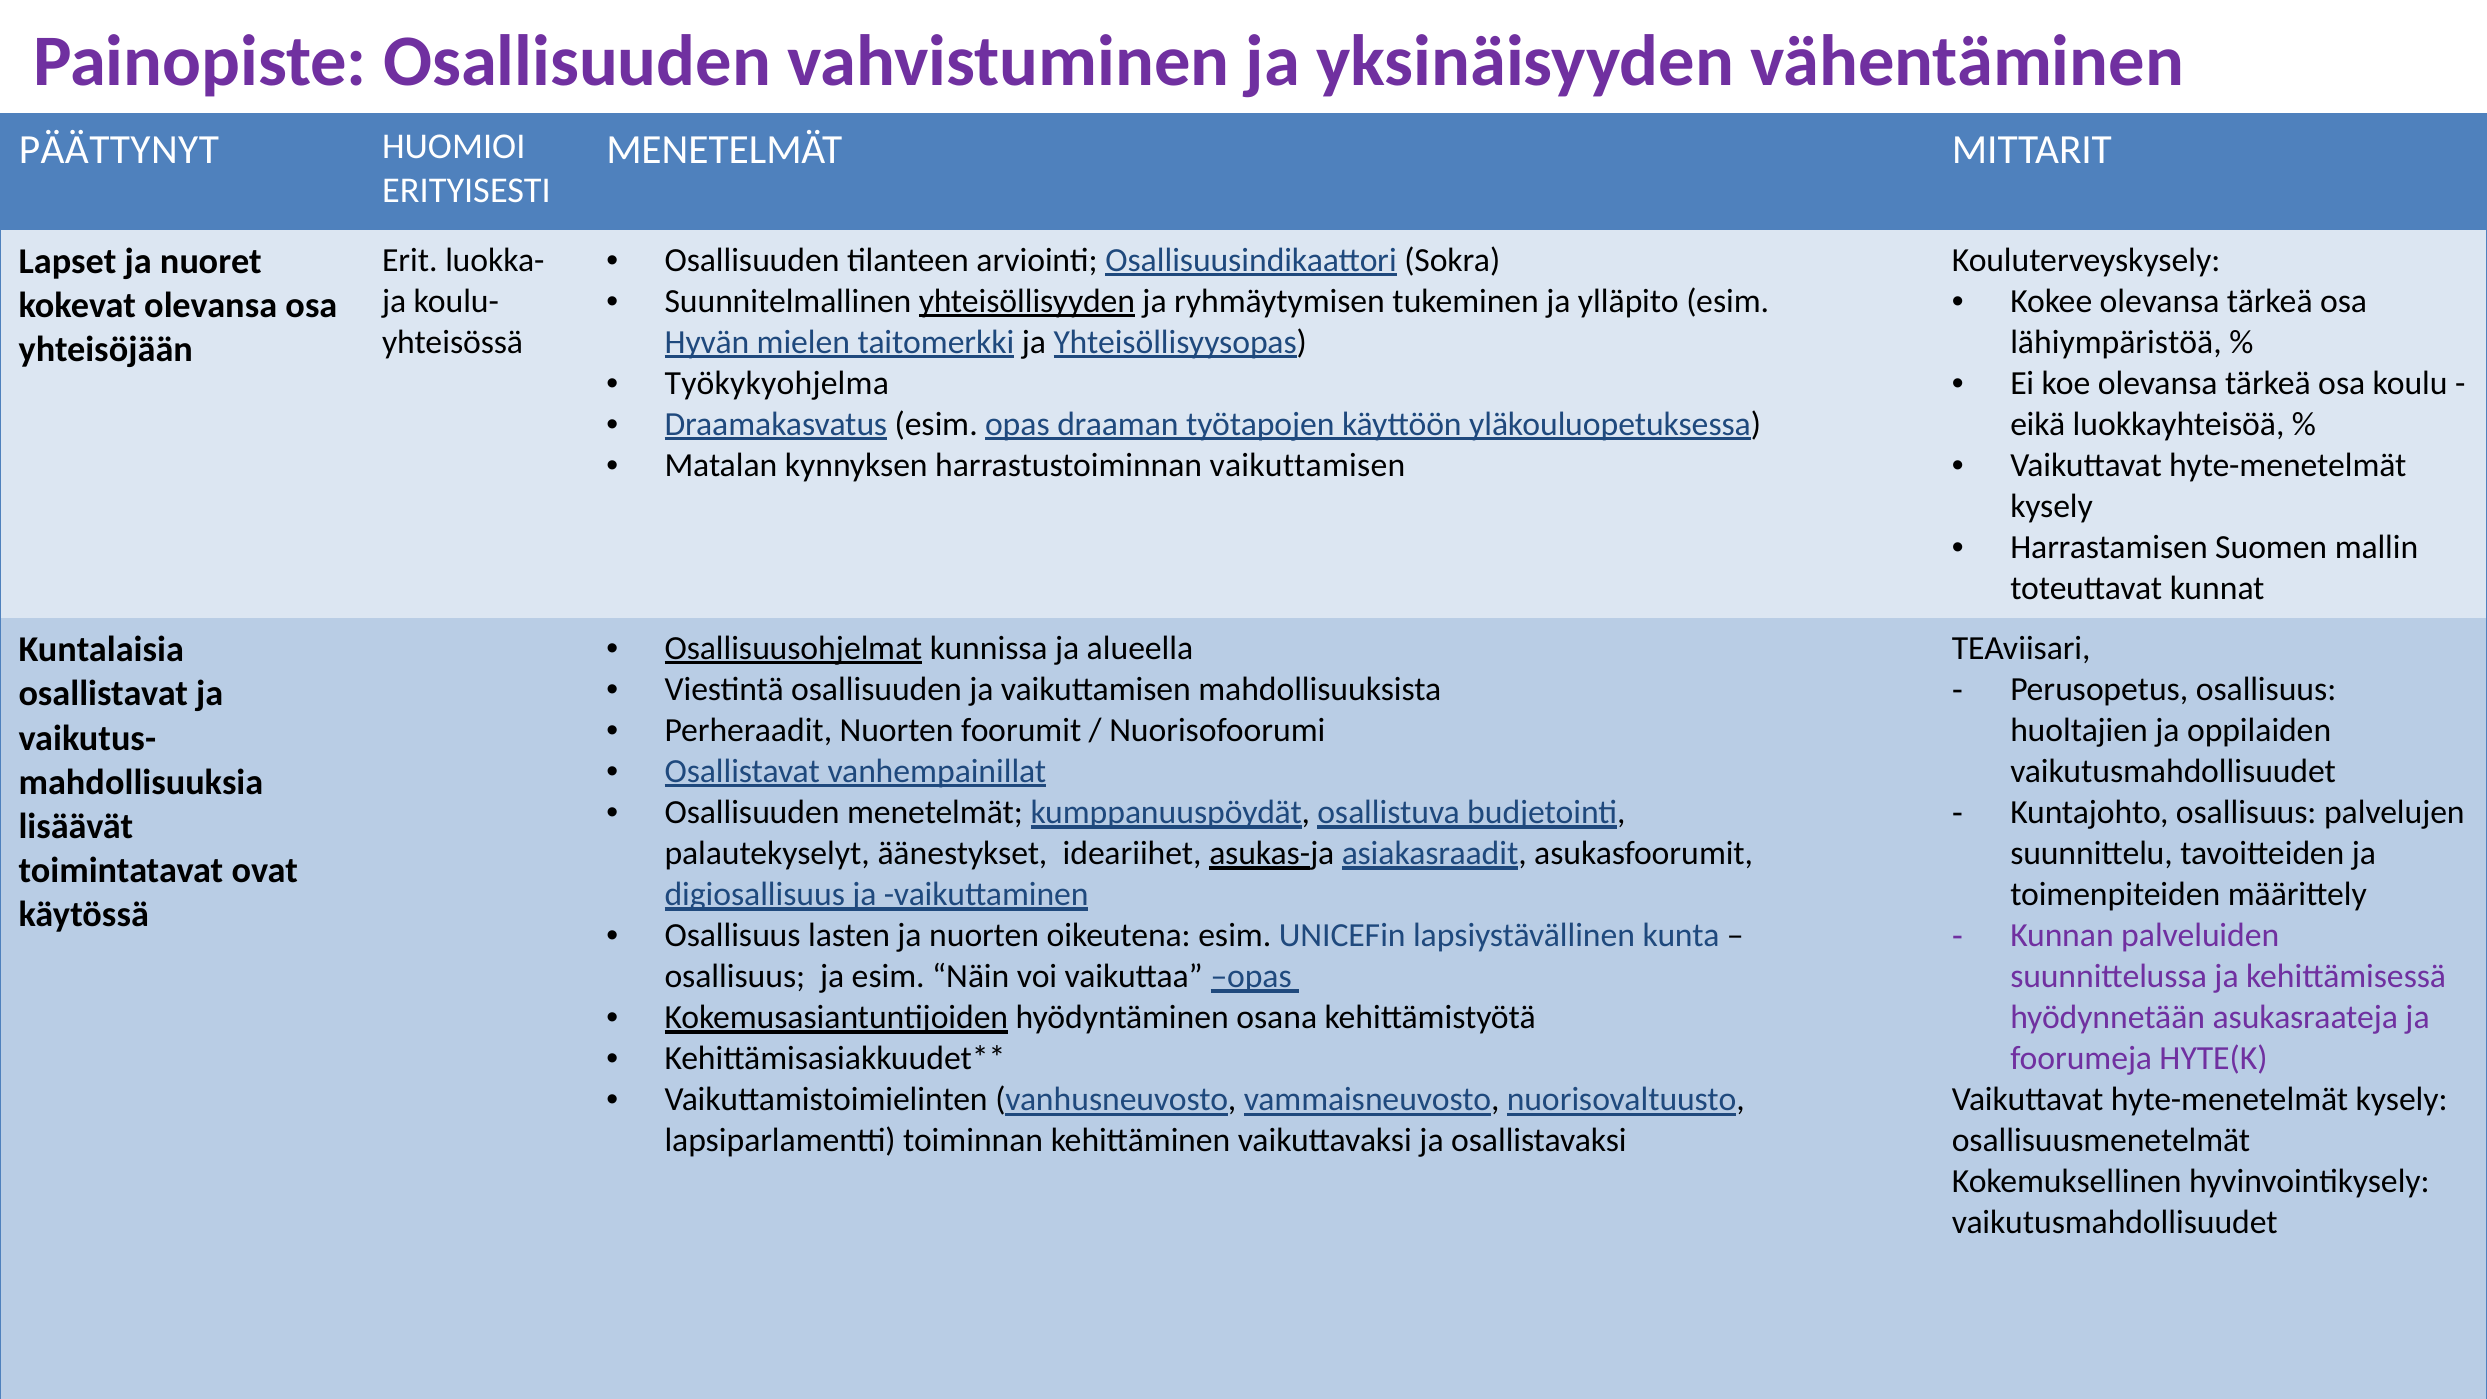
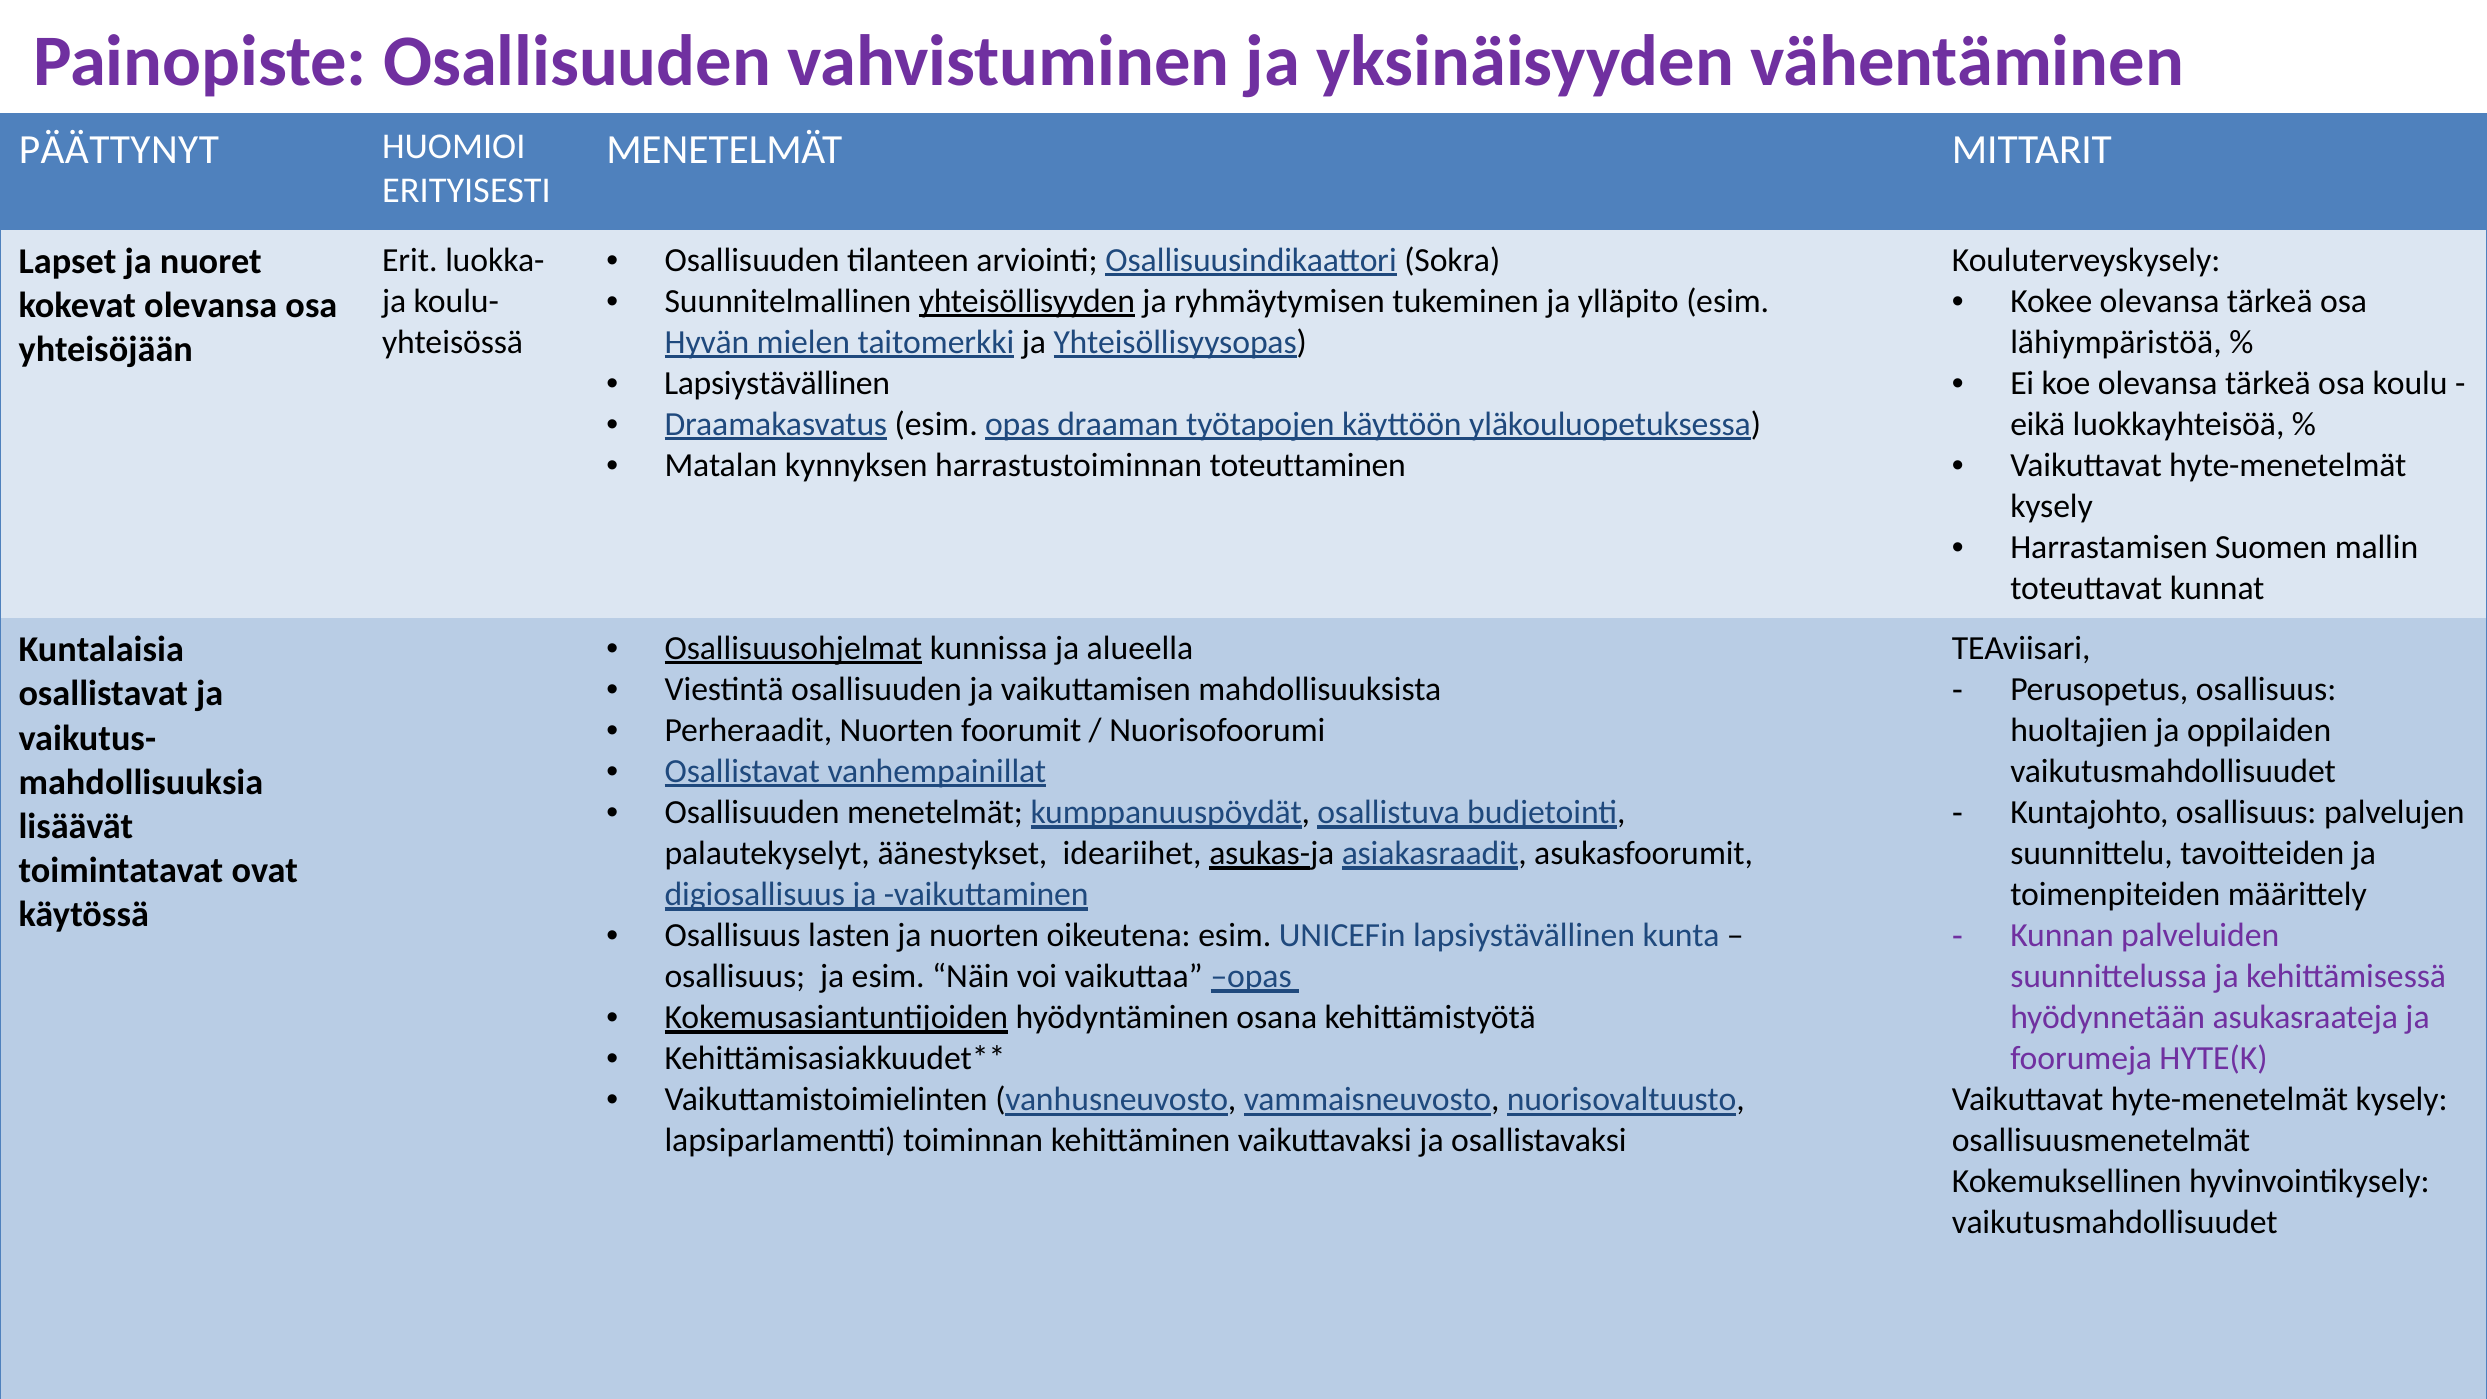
Työkykyohjelma at (777, 383): Työkykyohjelma -> Lapsiystävällinen
harrastustoiminnan vaikuttamisen: vaikuttamisen -> toteuttaminen
